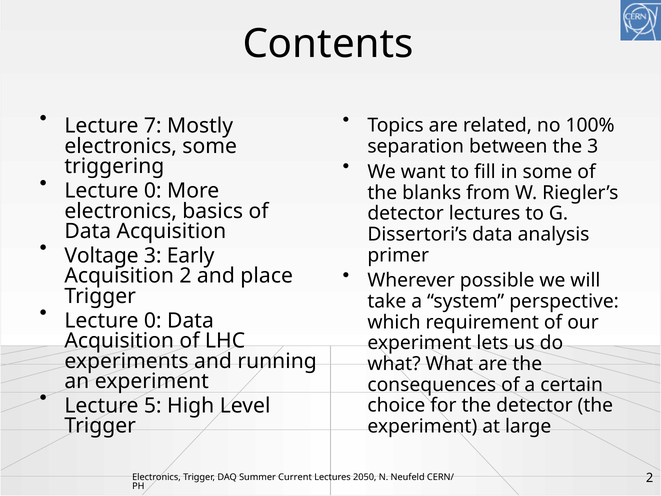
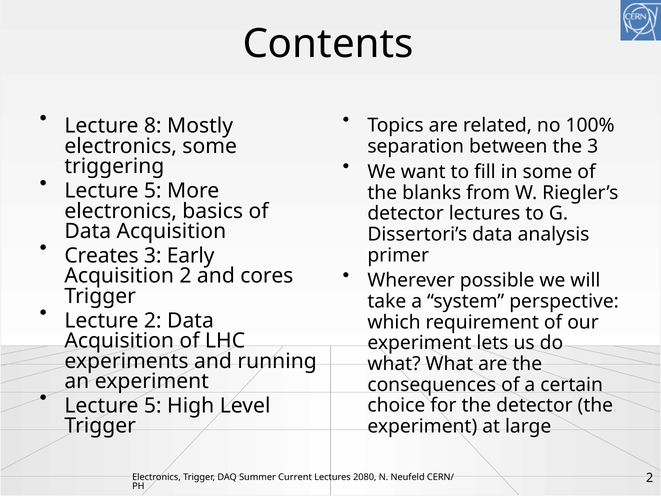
7: 7 -> 8
0 at (153, 191): 0 -> 5
Voltage: Voltage -> Creates
place: place -> cores
0 at (153, 320): 0 -> 2
2050: 2050 -> 2080
